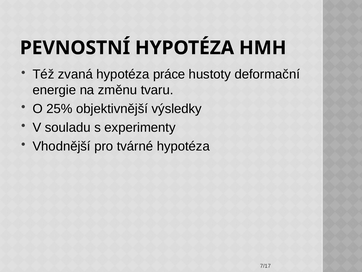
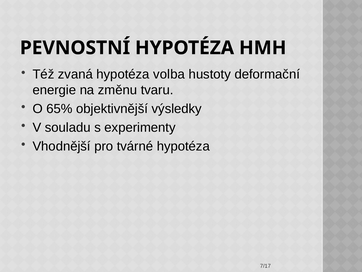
práce: práce -> volba
25%: 25% -> 65%
